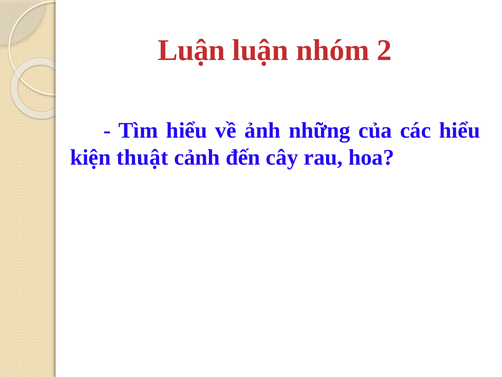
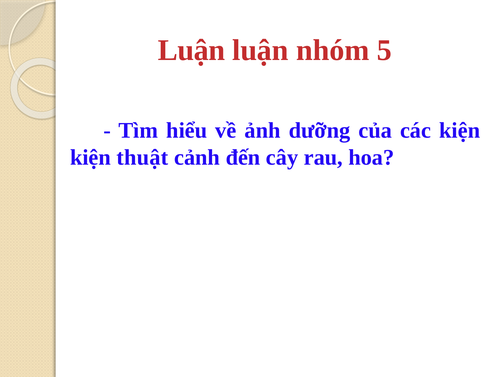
2: 2 -> 5
những: những -> dưỡng
các hiểu: hiểu -> kiện
